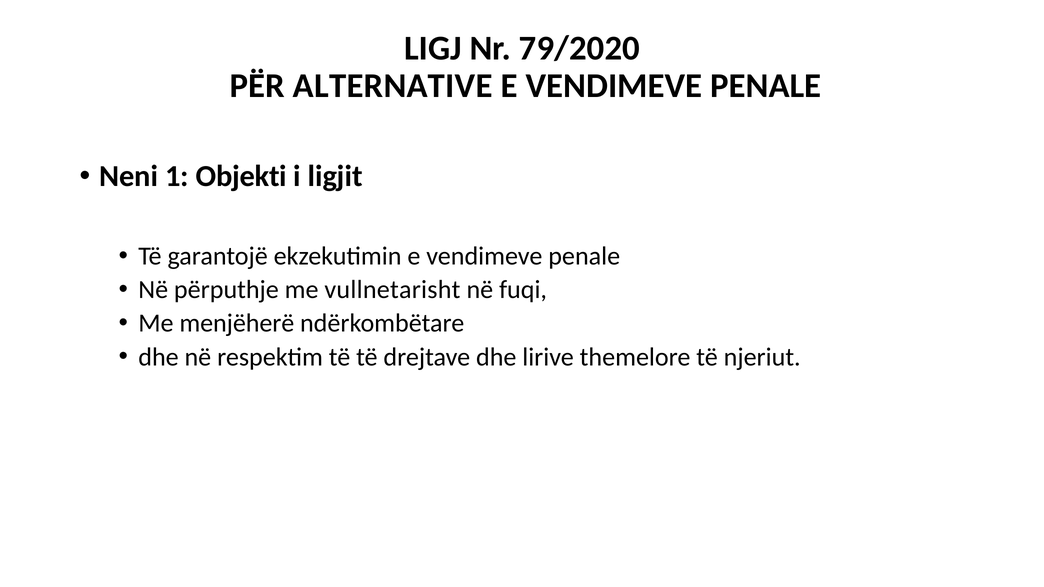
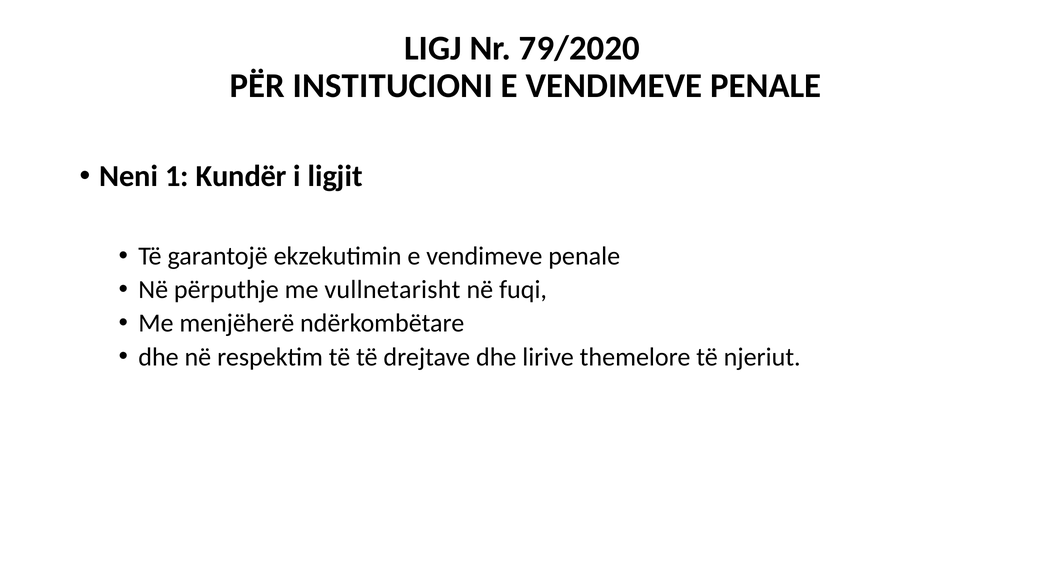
ALTERNATIVE: ALTERNATIVE -> INSTITUCIONI
Objekti: Objekti -> Kundër
